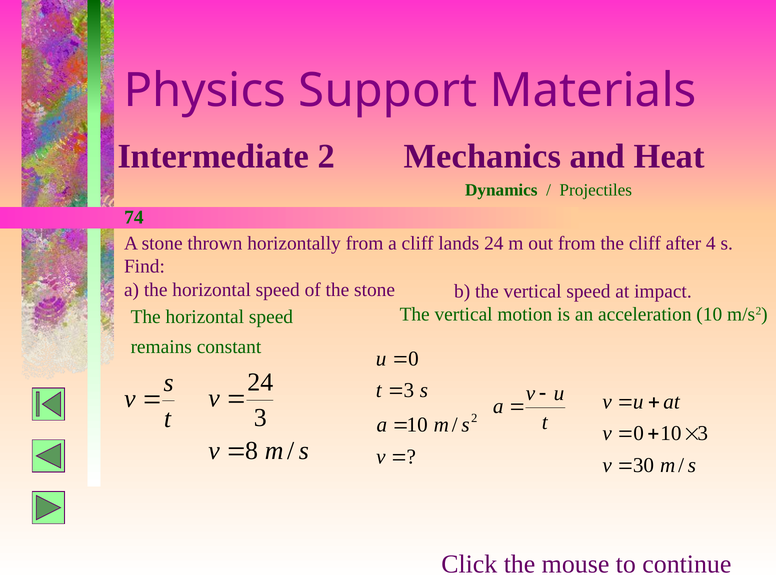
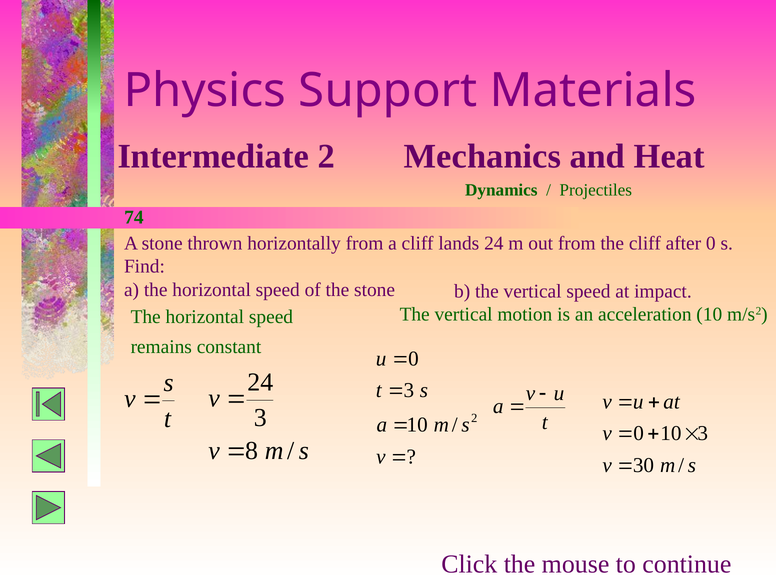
after 4: 4 -> 0
